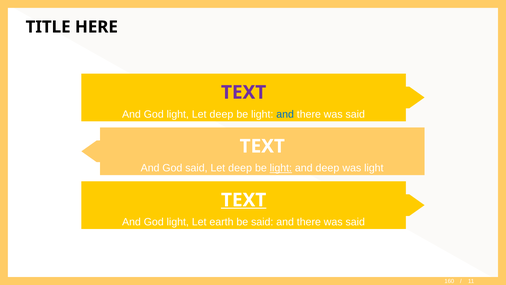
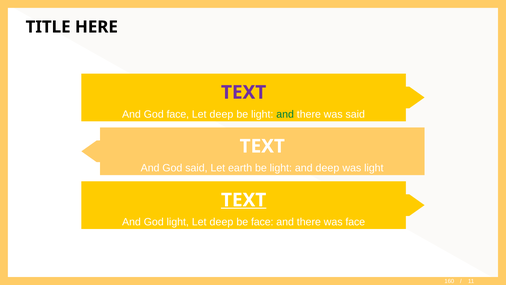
light at (178, 114): light -> face
and at (285, 114) colour: blue -> green
said Let deep: deep -> earth
light at (281, 168) underline: present -> none
earth at (222, 222): earth -> deep
be said: said -> face
said at (355, 222): said -> face
